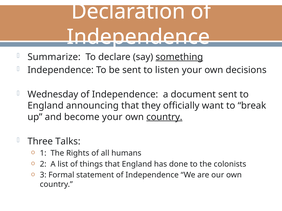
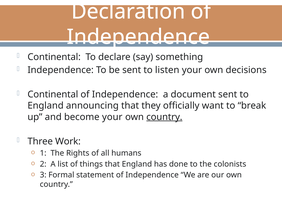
Summarize at (54, 57): Summarize -> Continental
something underline: present -> none
Wednesday at (53, 95): Wednesday -> Continental
Talks: Talks -> Work
